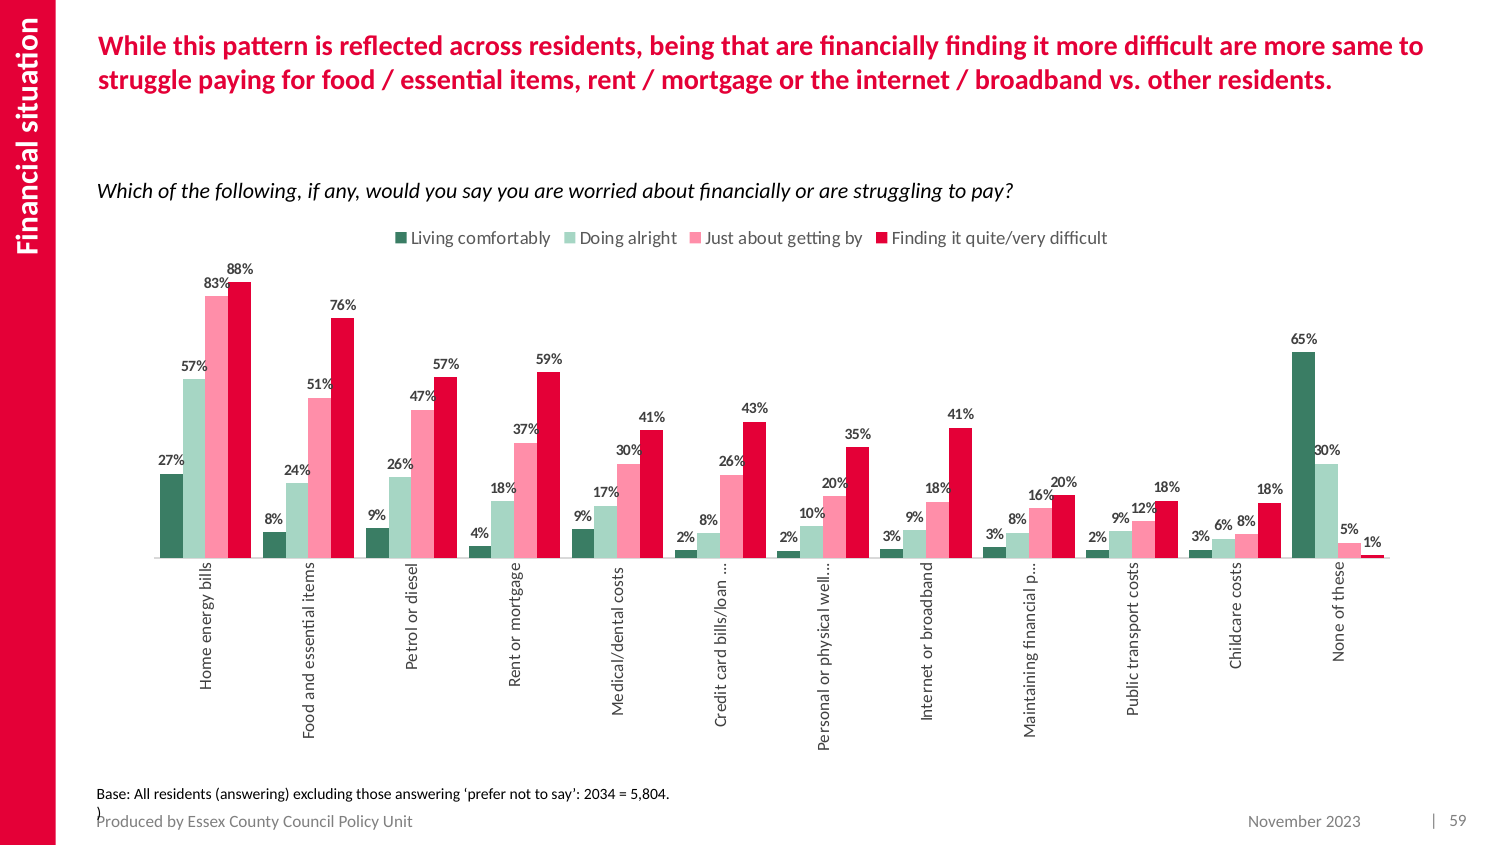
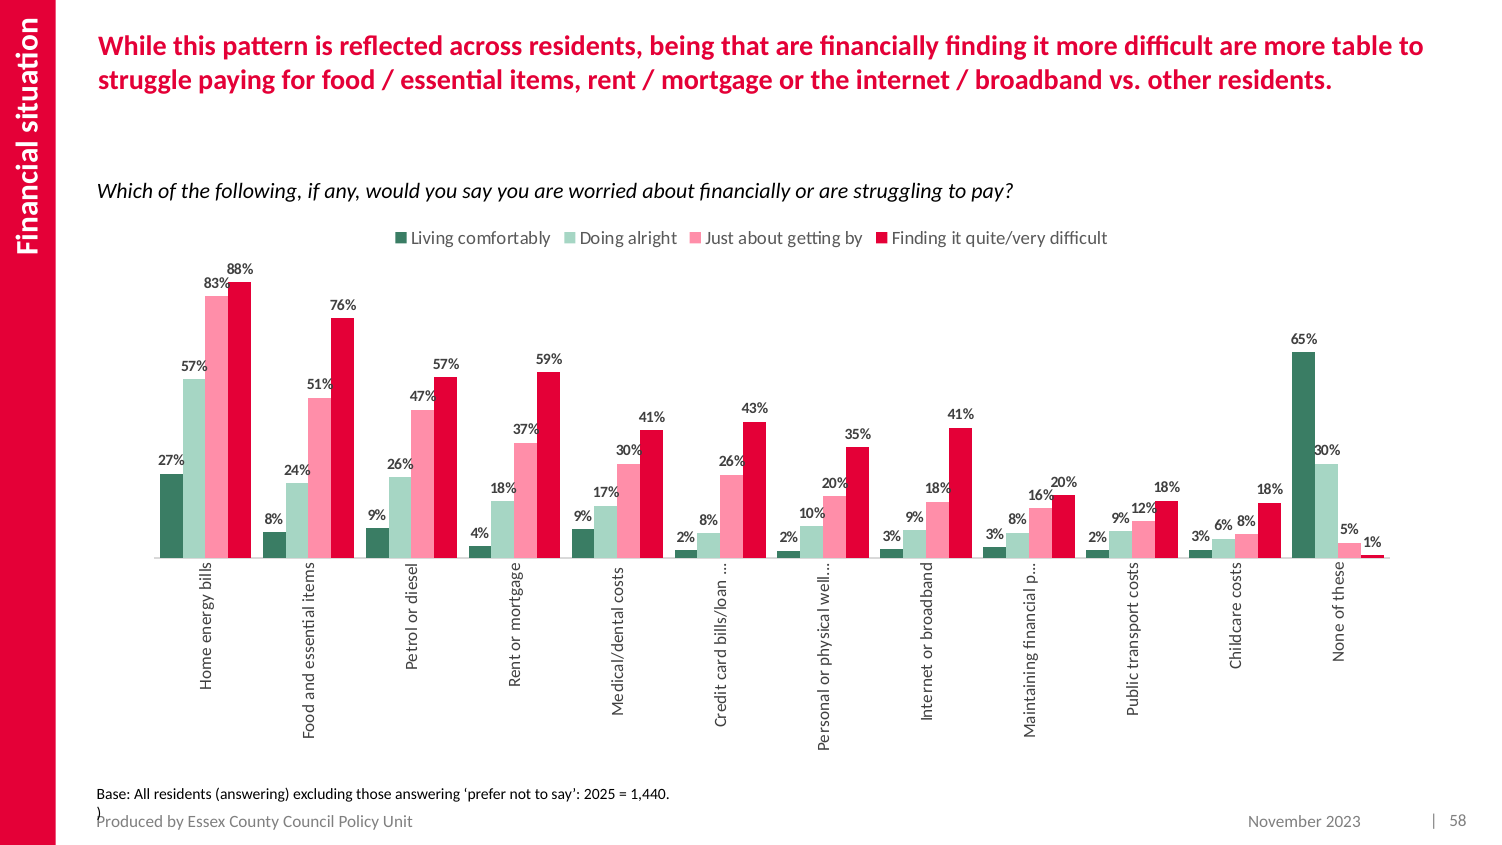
same: same -> table
2034: 2034 -> 2025
5,804: 5,804 -> 1,440
59: 59 -> 58
